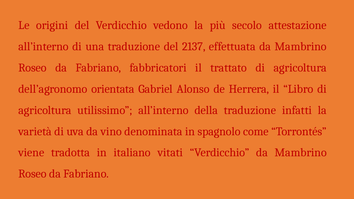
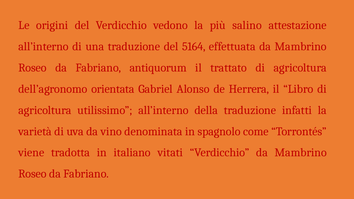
secolo: secolo -> salino
2137: 2137 -> 5164
fabbricatori: fabbricatori -> antiquorum
